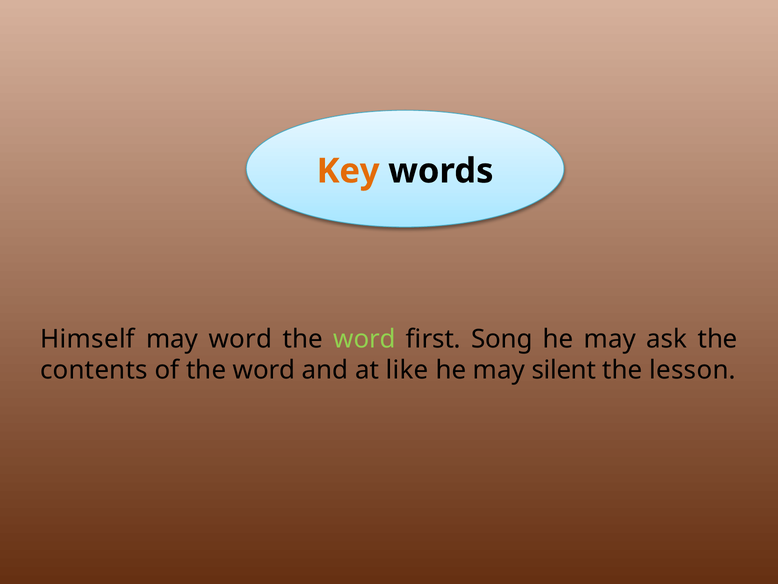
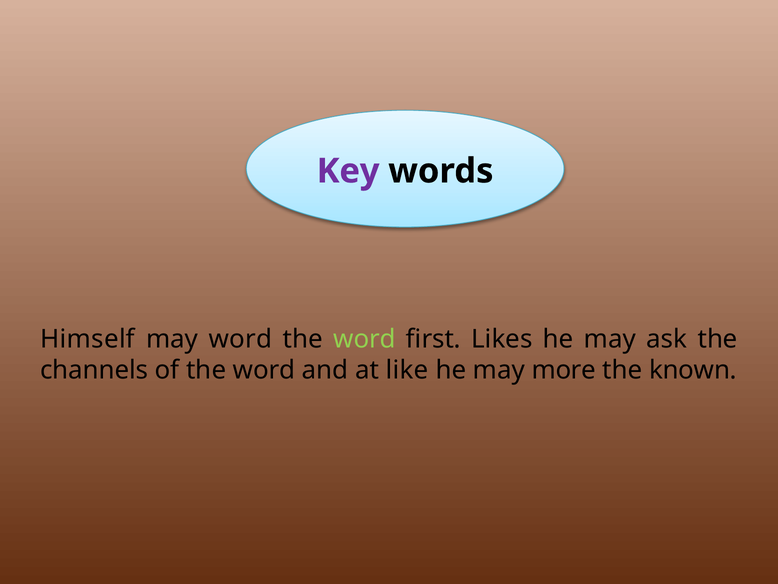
Key colour: orange -> purple
Song: Song -> Likes
contents: contents -> channels
silent: silent -> more
lesson: lesson -> known
